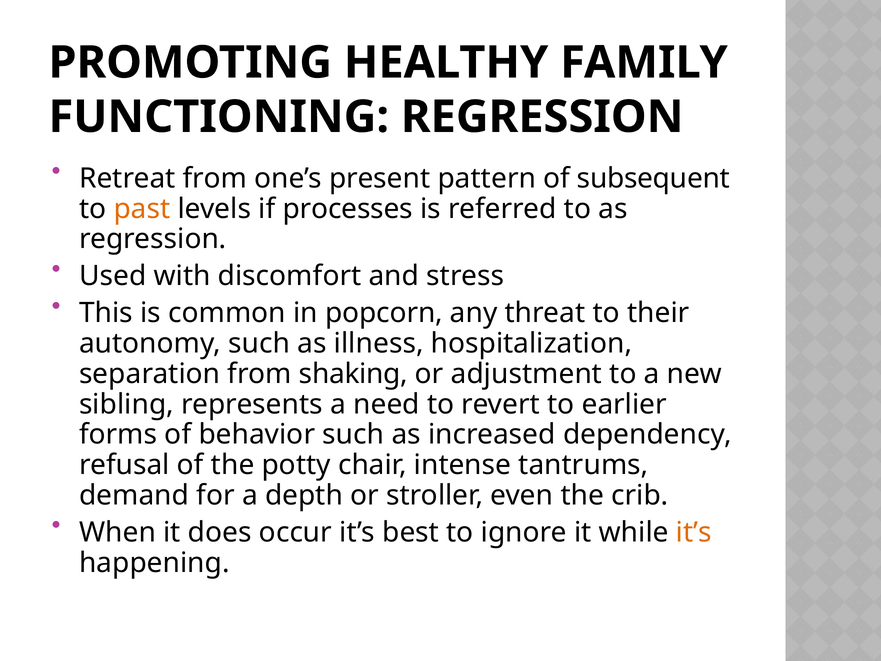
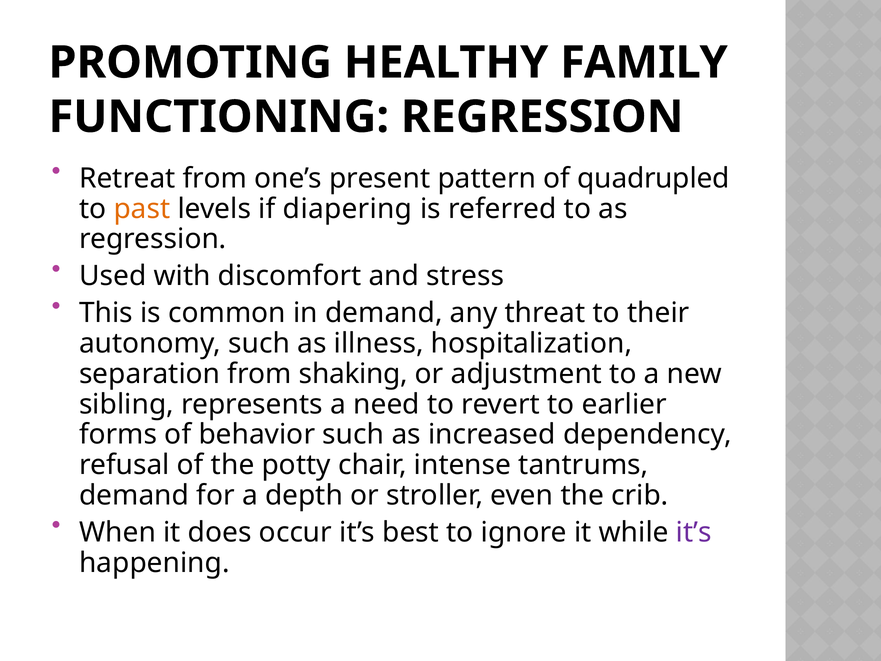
subsequent: subsequent -> quadrupled
processes: processes -> diapering
in popcorn: popcorn -> demand
it’s at (694, 532) colour: orange -> purple
